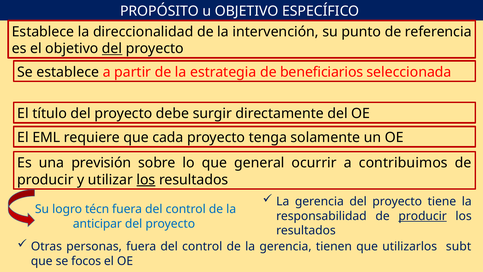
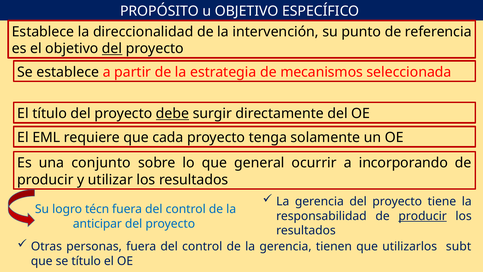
beneficiarios: beneficiarios -> mecanismos
debe underline: none -> present
previsión: previsión -> conjunto
contribuimos: contribuimos -> incorporando
los at (146, 180) underline: present -> none
se focos: focos -> título
